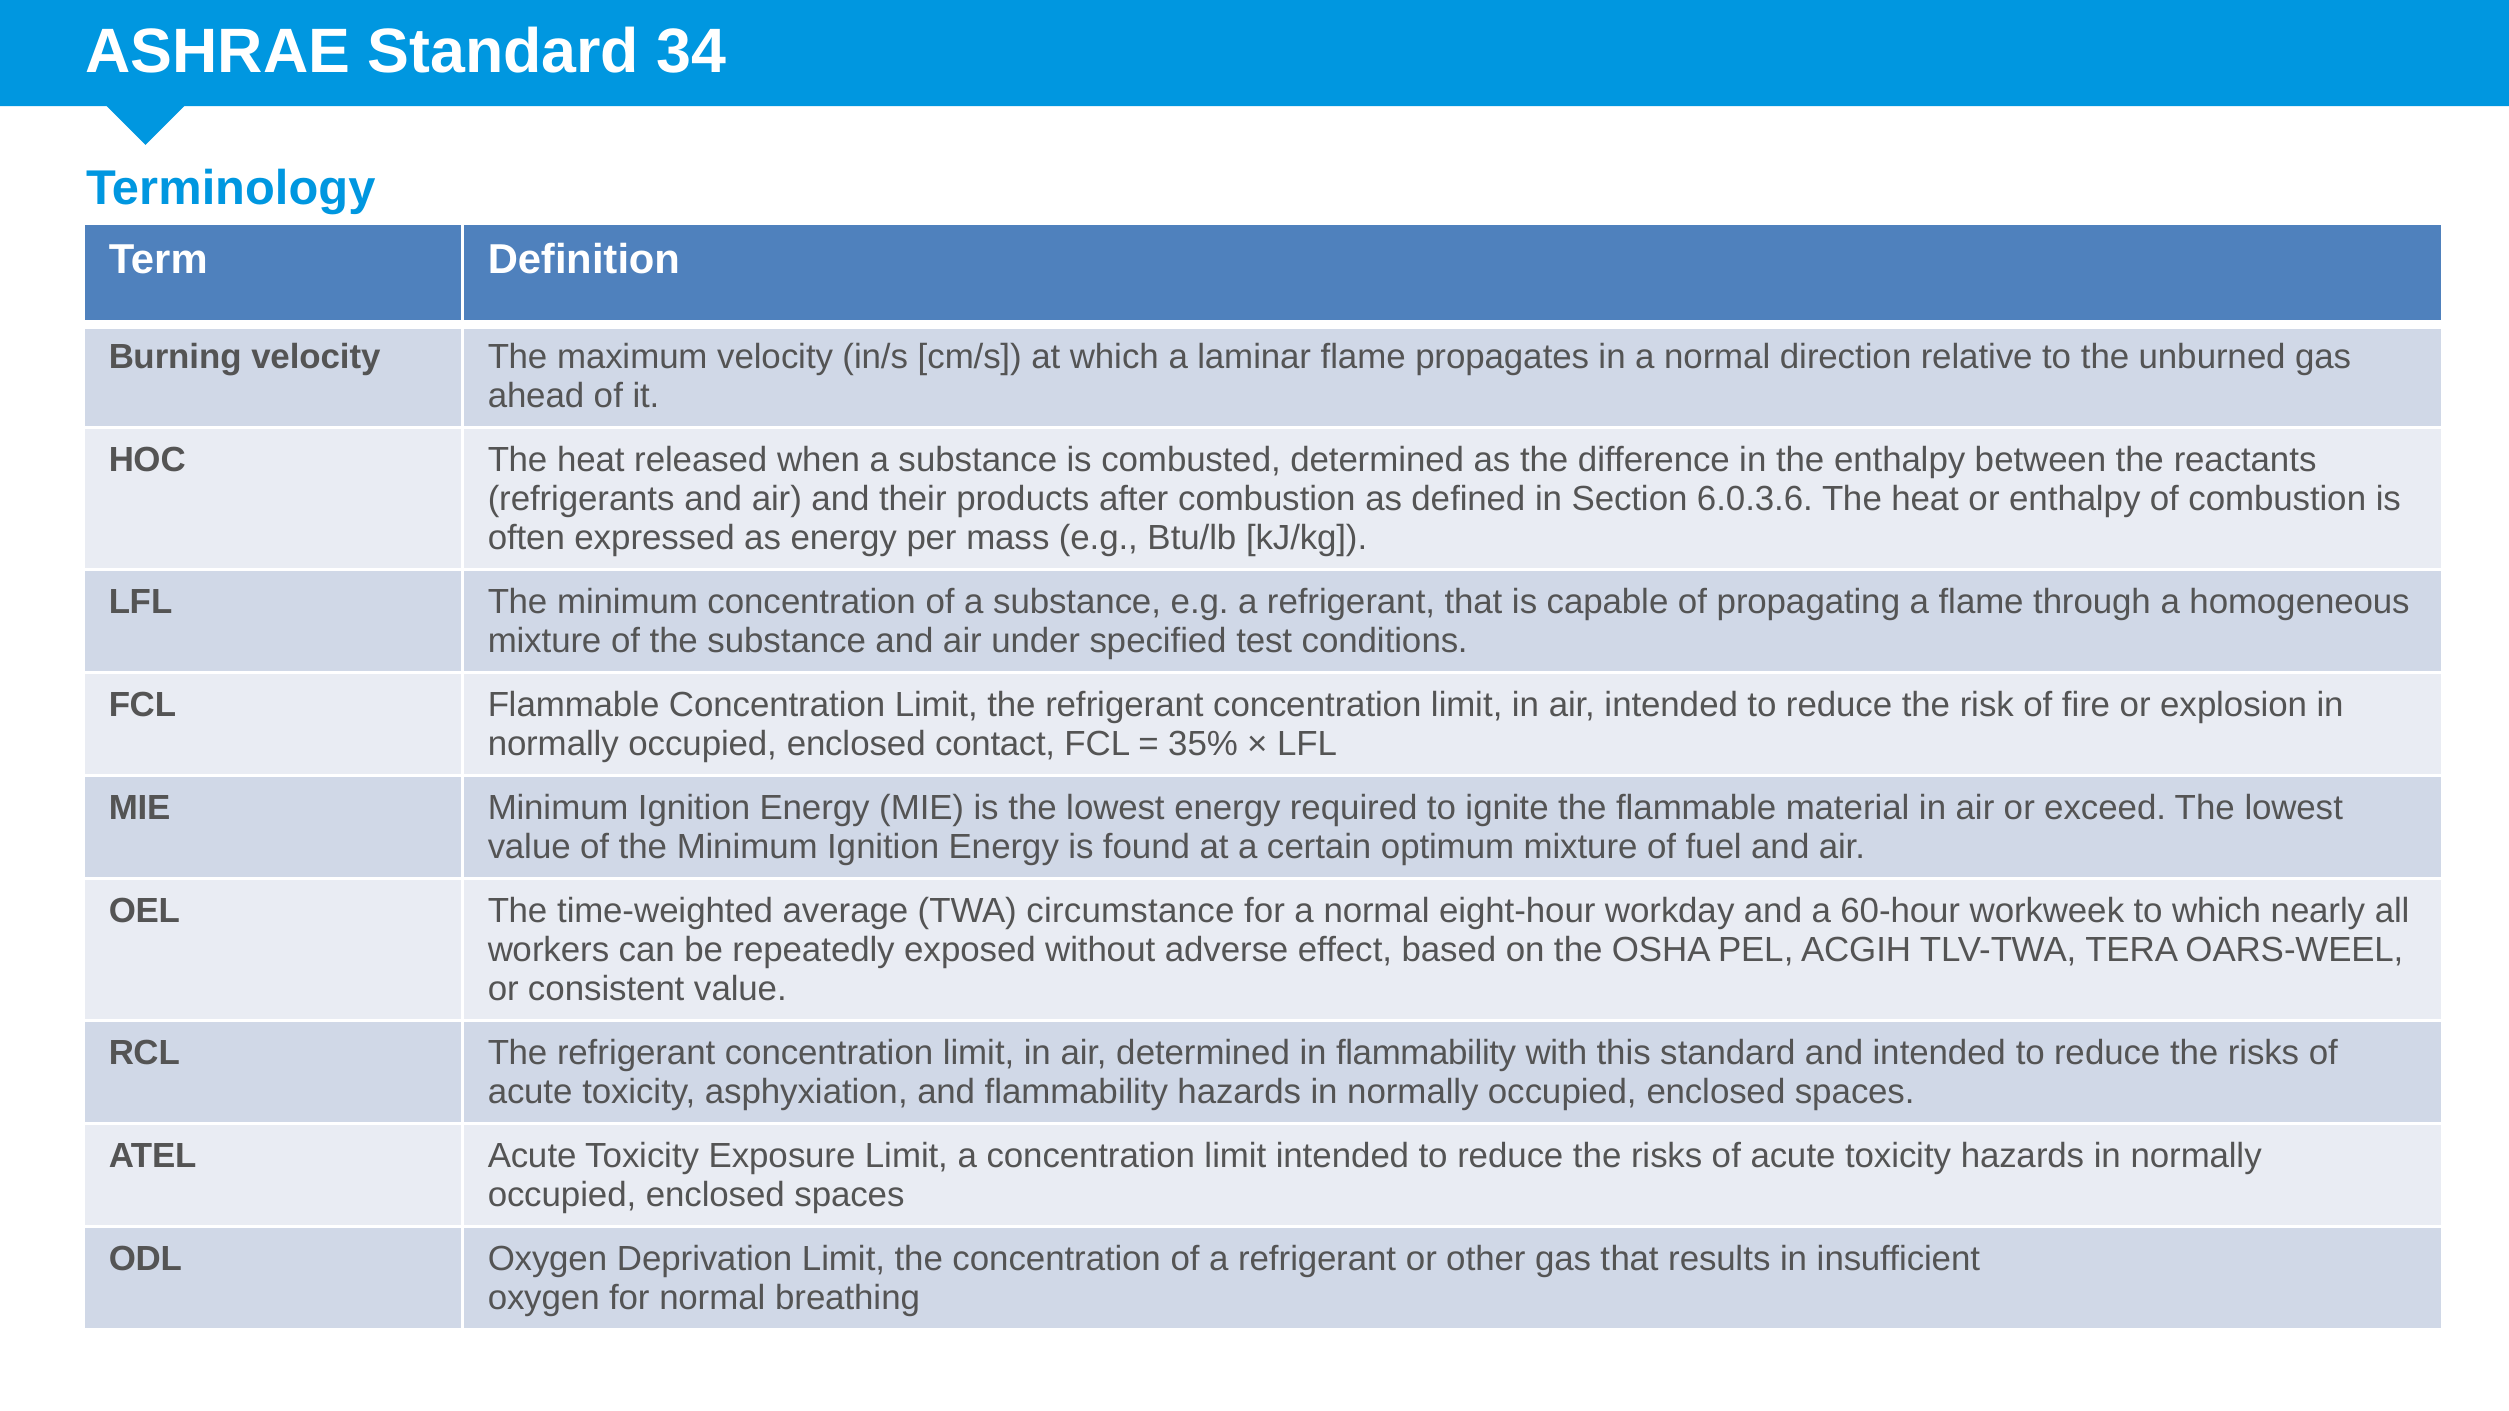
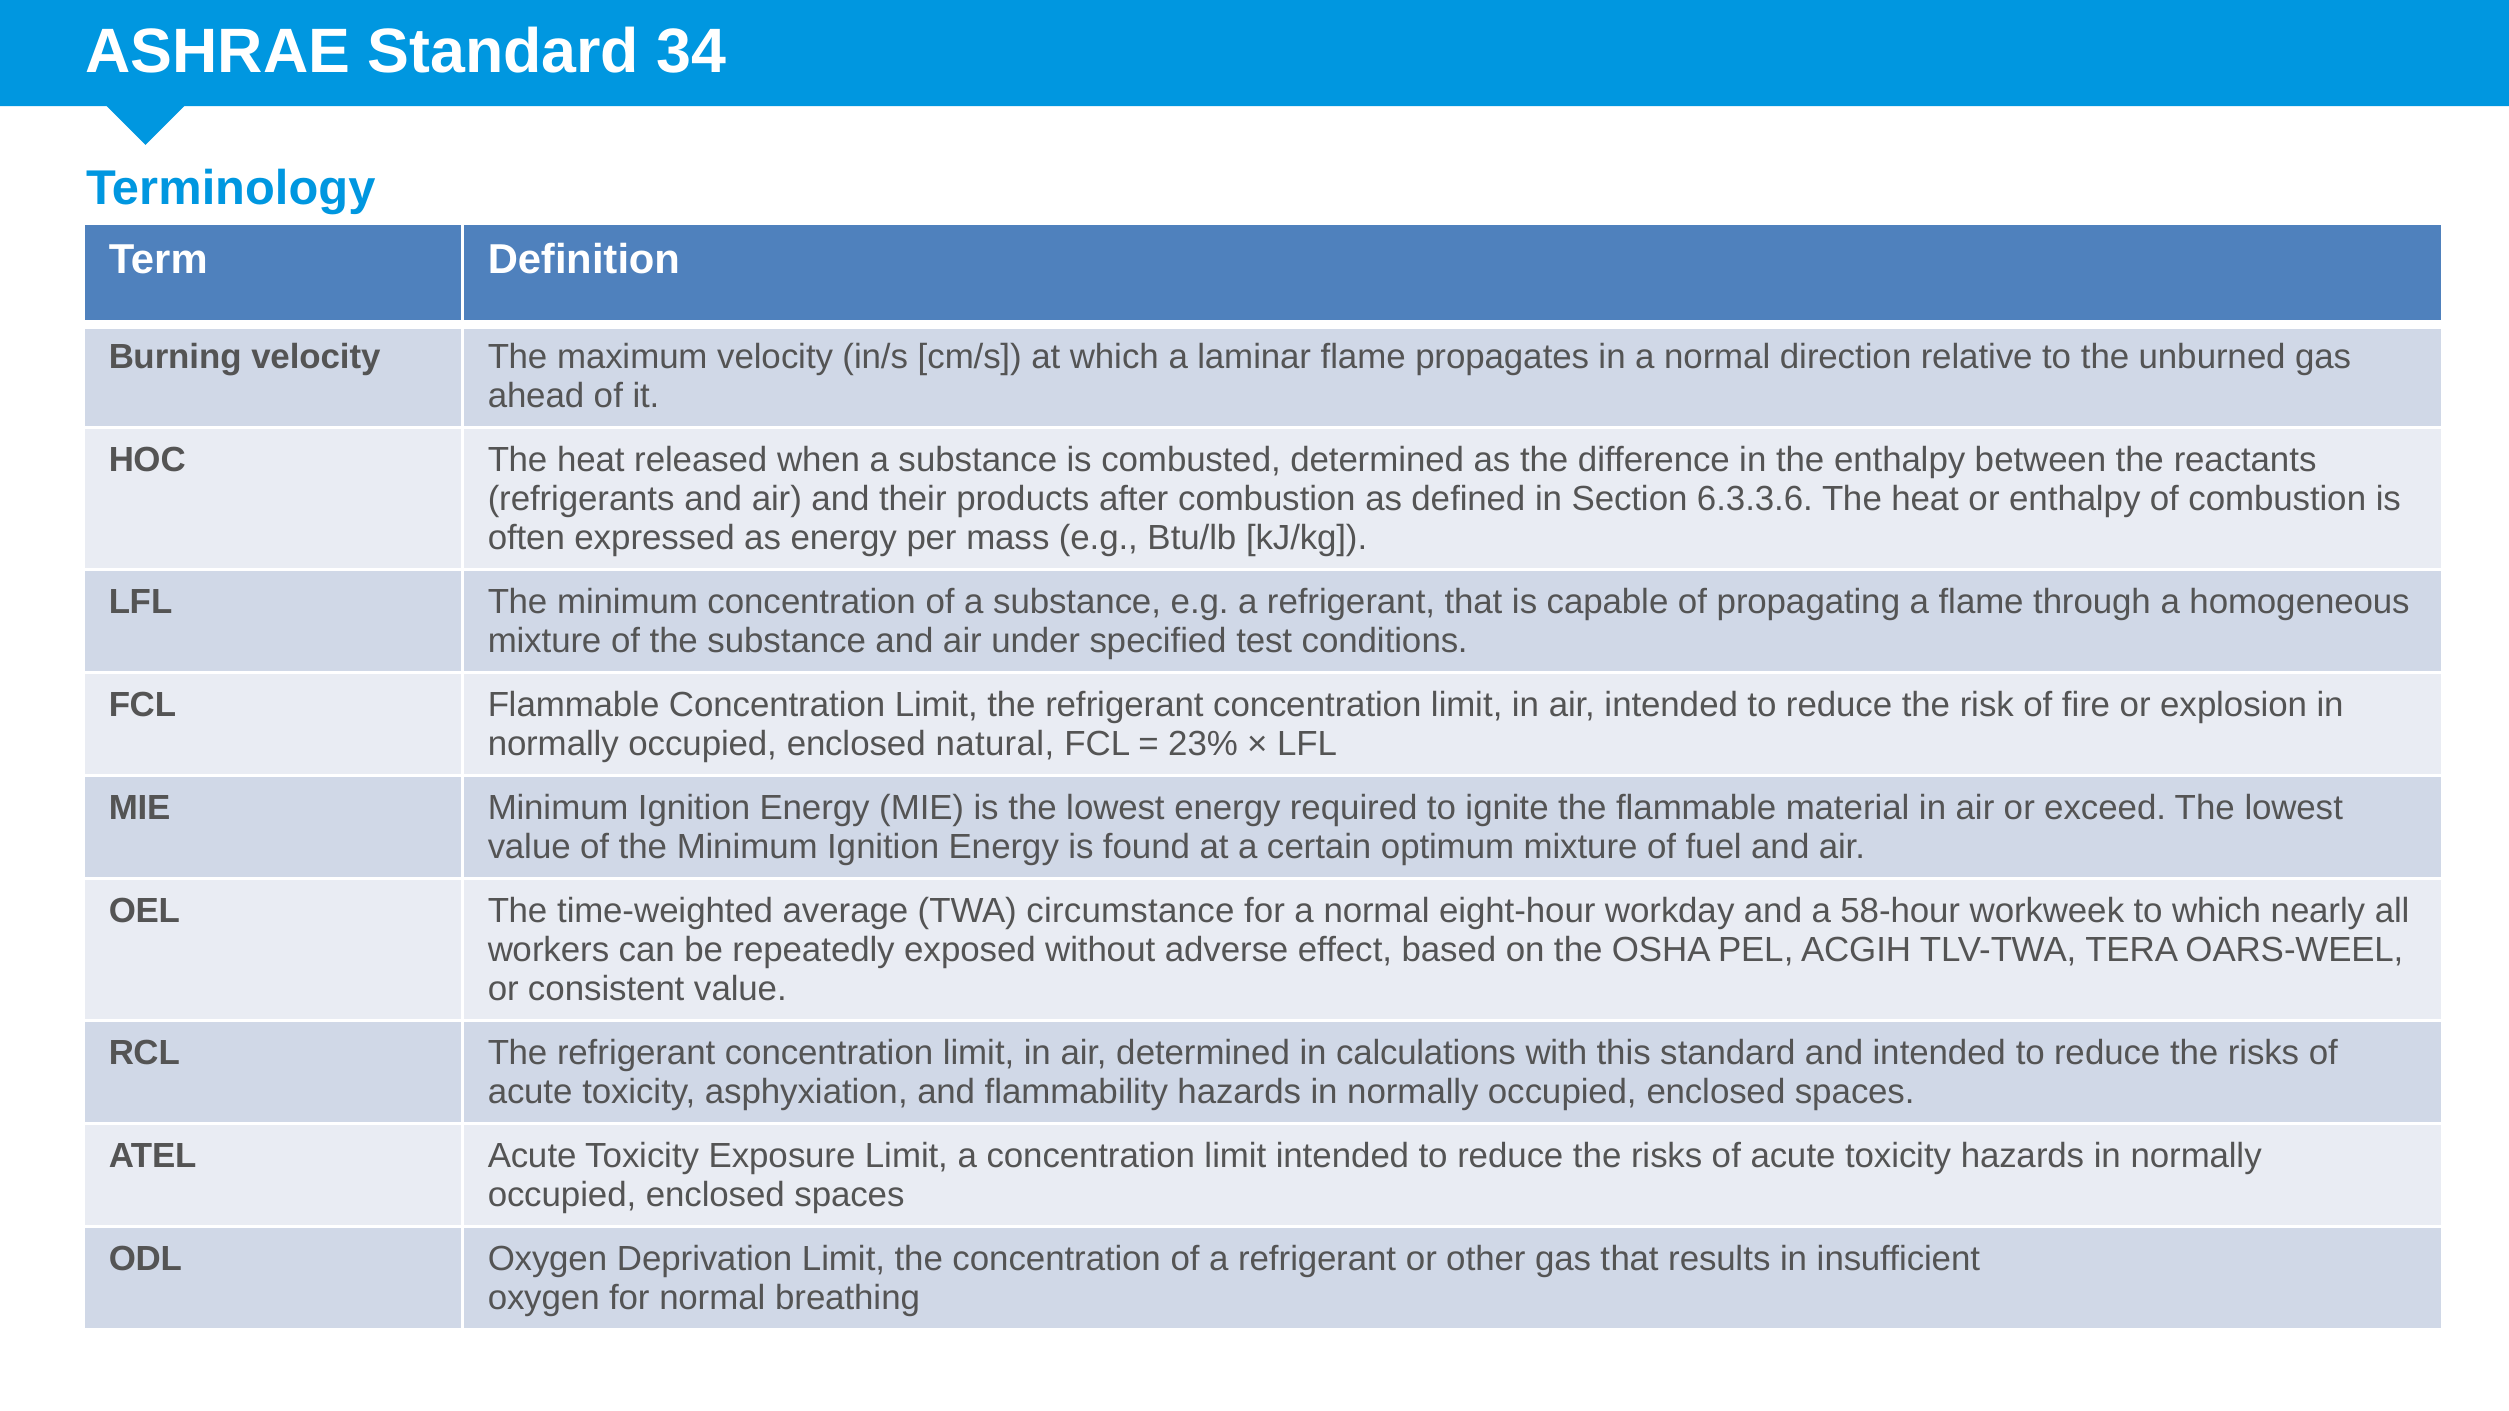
6.0.3.6: 6.0.3.6 -> 6.3.3.6
contact: contact -> natural
35%: 35% -> 23%
60-hour: 60-hour -> 58-hour
in flammability: flammability -> calculations
